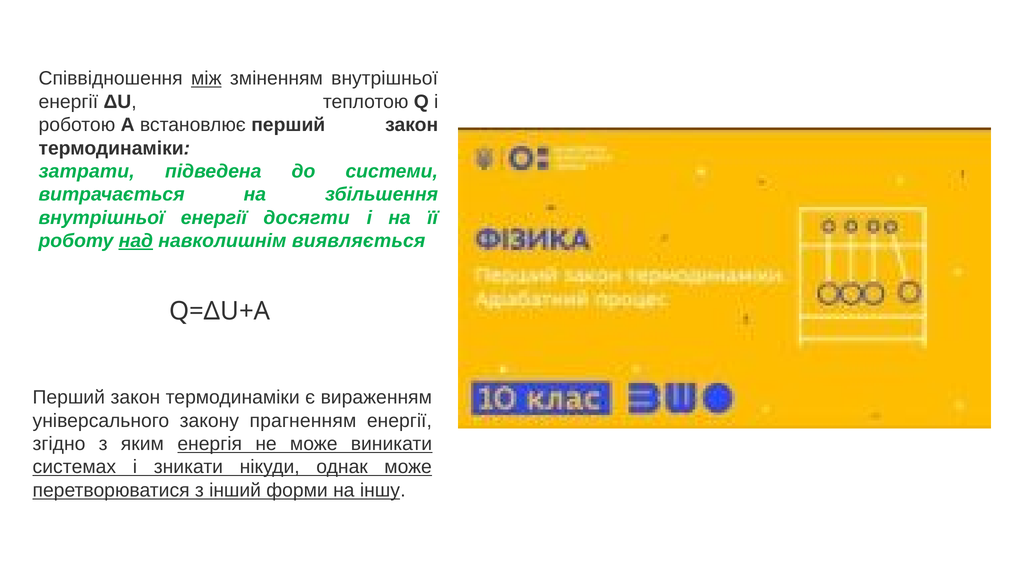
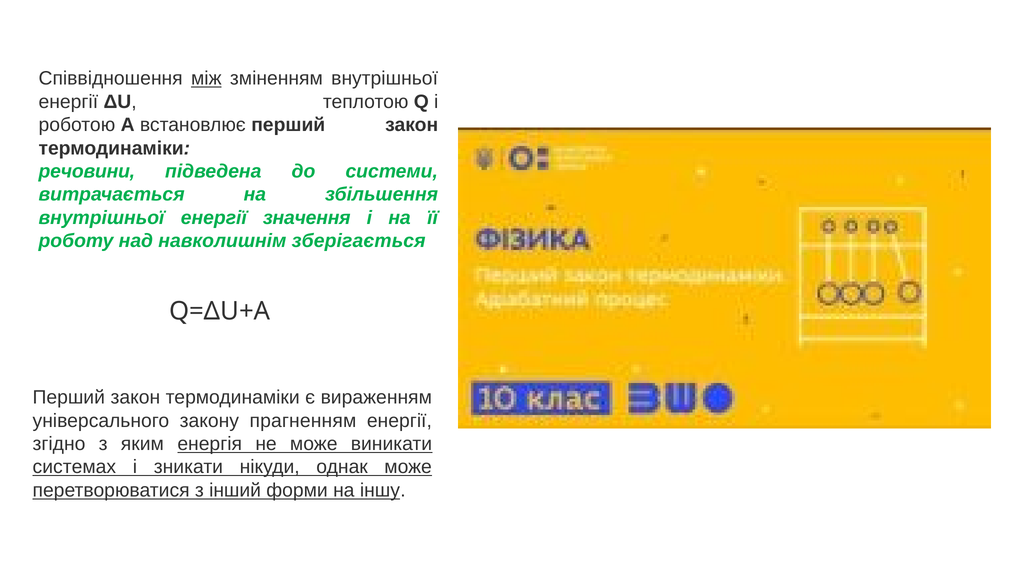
затрати: затрати -> речовини
досягти: досягти -> значення
над underline: present -> none
виявляється: виявляється -> зберігається
